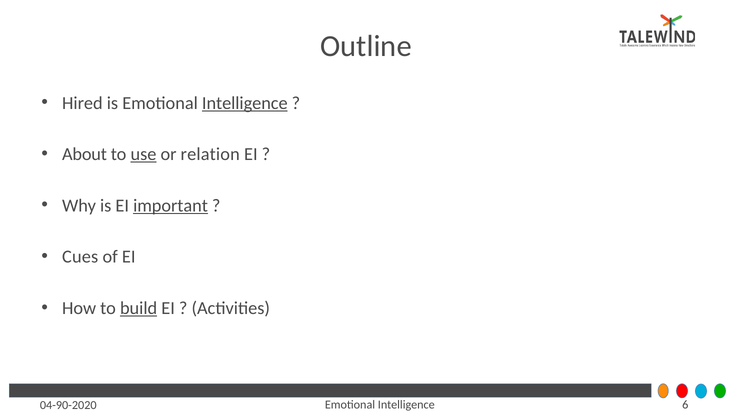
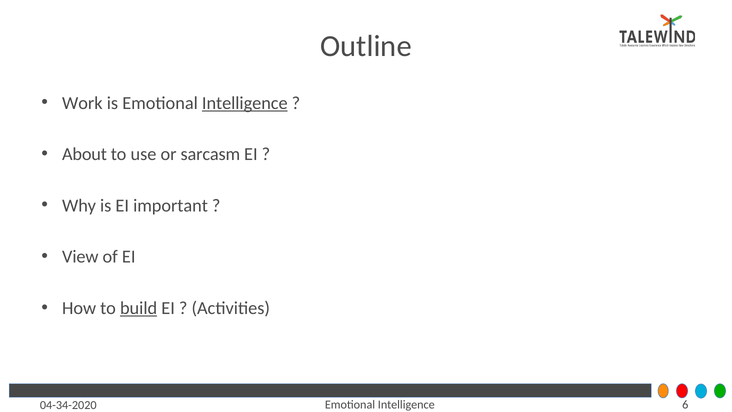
Hired: Hired -> Work
use underline: present -> none
relation: relation -> sarcasm
important underline: present -> none
Cues: Cues -> View
04-90-2020: 04-90-2020 -> 04-34-2020
